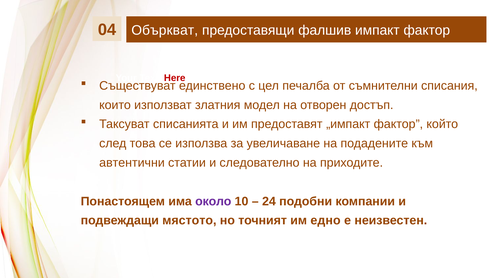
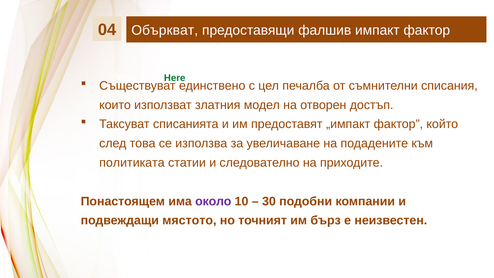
Here colour: red -> green
автентични: автентични -> политиката
24: 24 -> 30
едно: едно -> бърз
